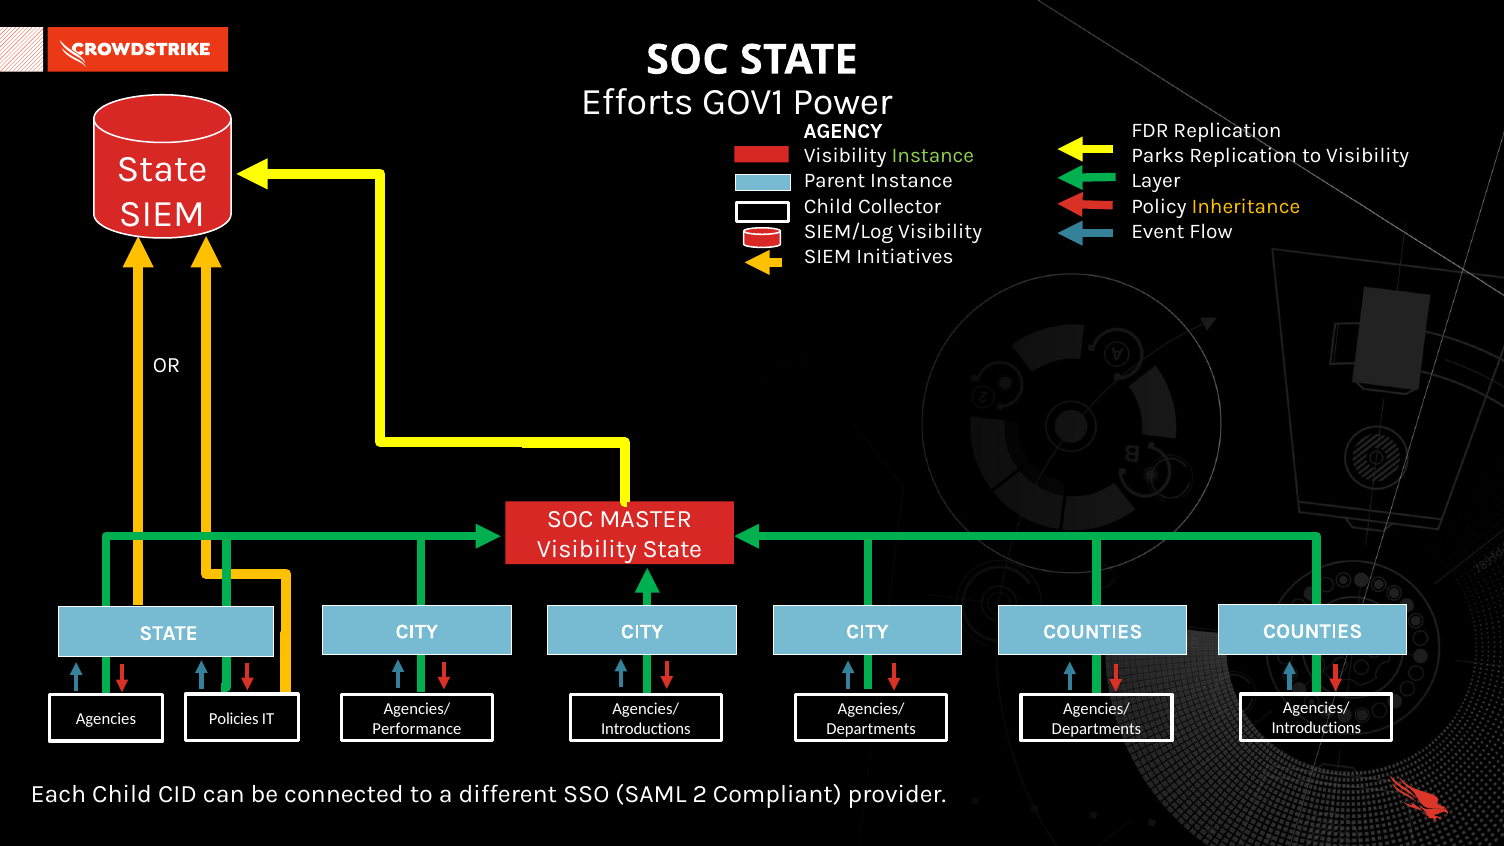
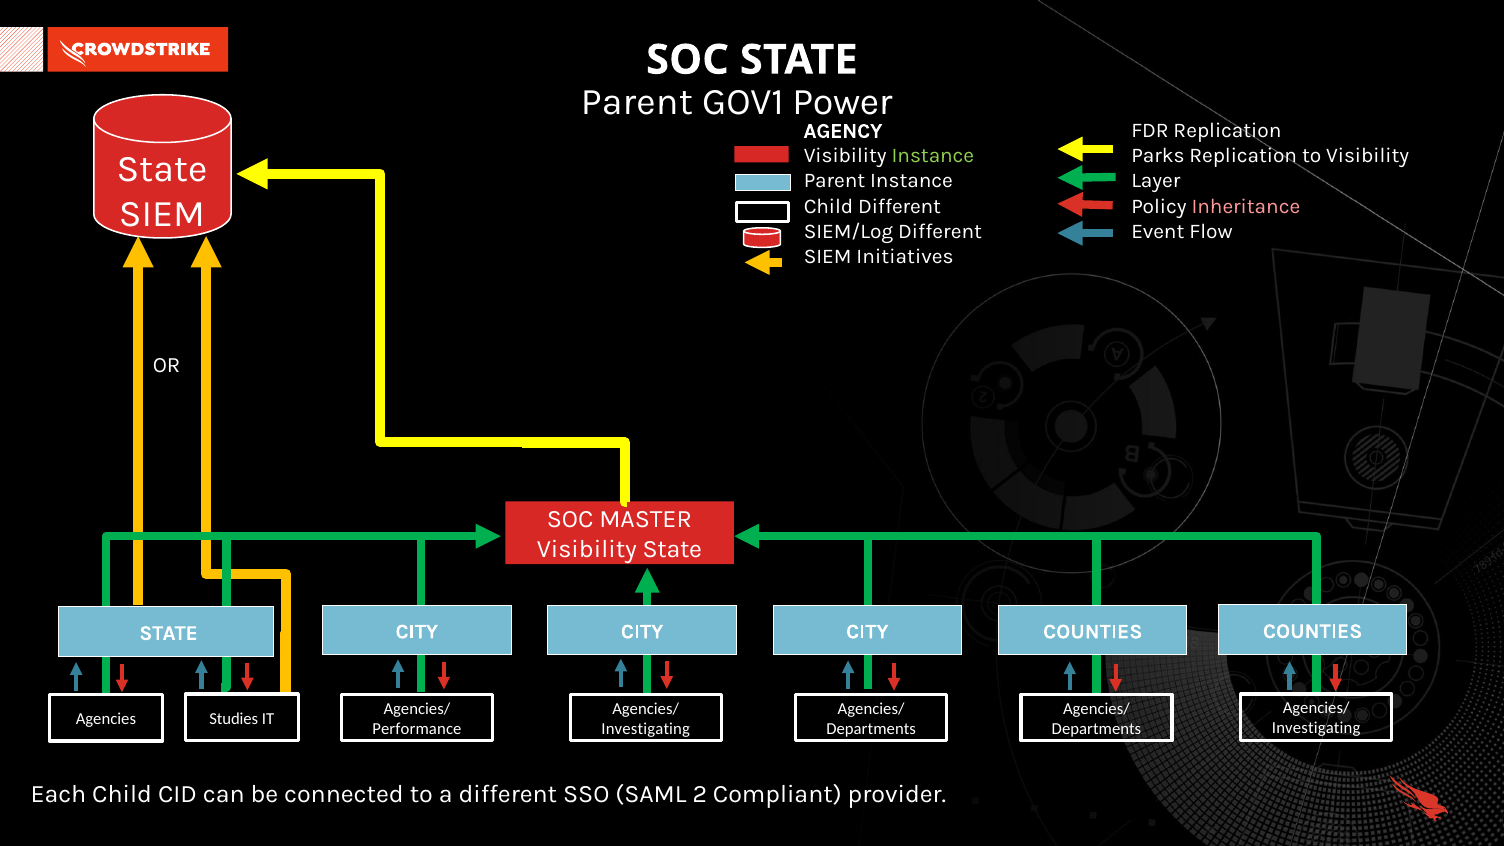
Efforts at (637, 103): Efforts -> Parent
Child Collector: Collector -> Different
Inheritance colour: yellow -> pink
SIEM/Log Visibility: Visibility -> Different
Policies: Policies -> Studies
Introductions at (1316, 728): Introductions -> Investigating
Introductions at (646, 729): Introductions -> Investigating
